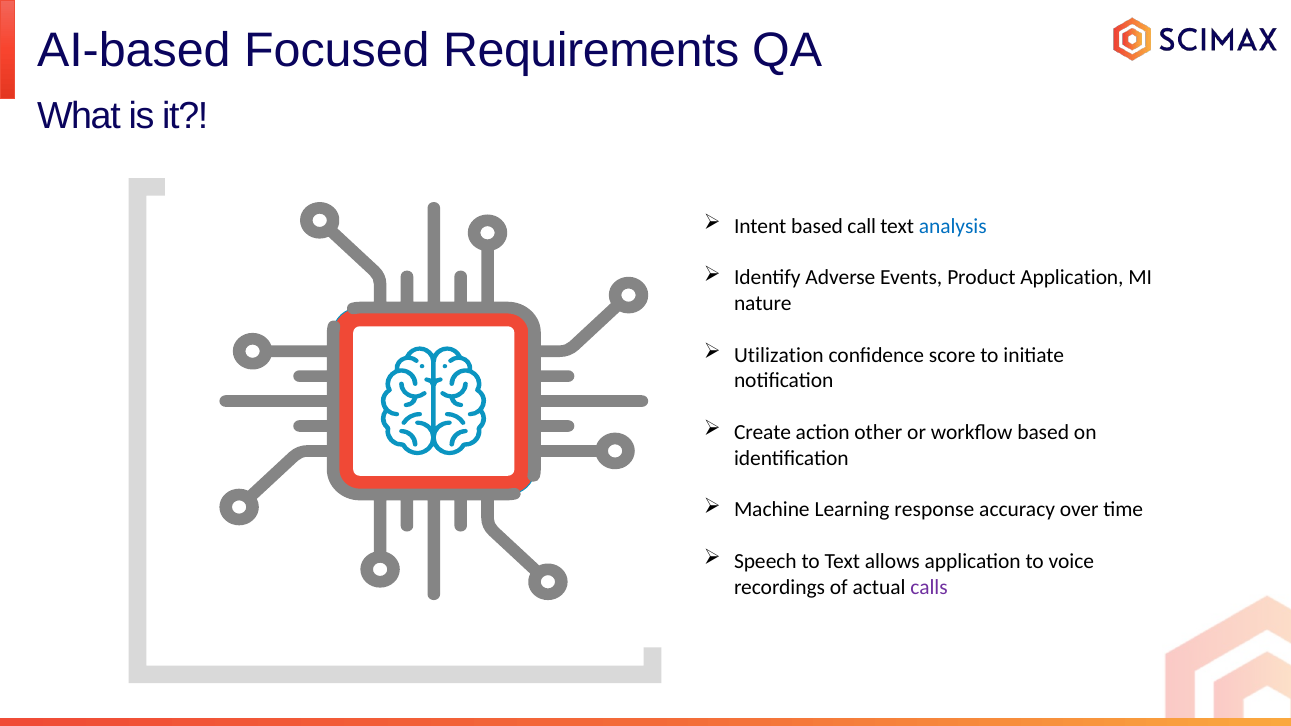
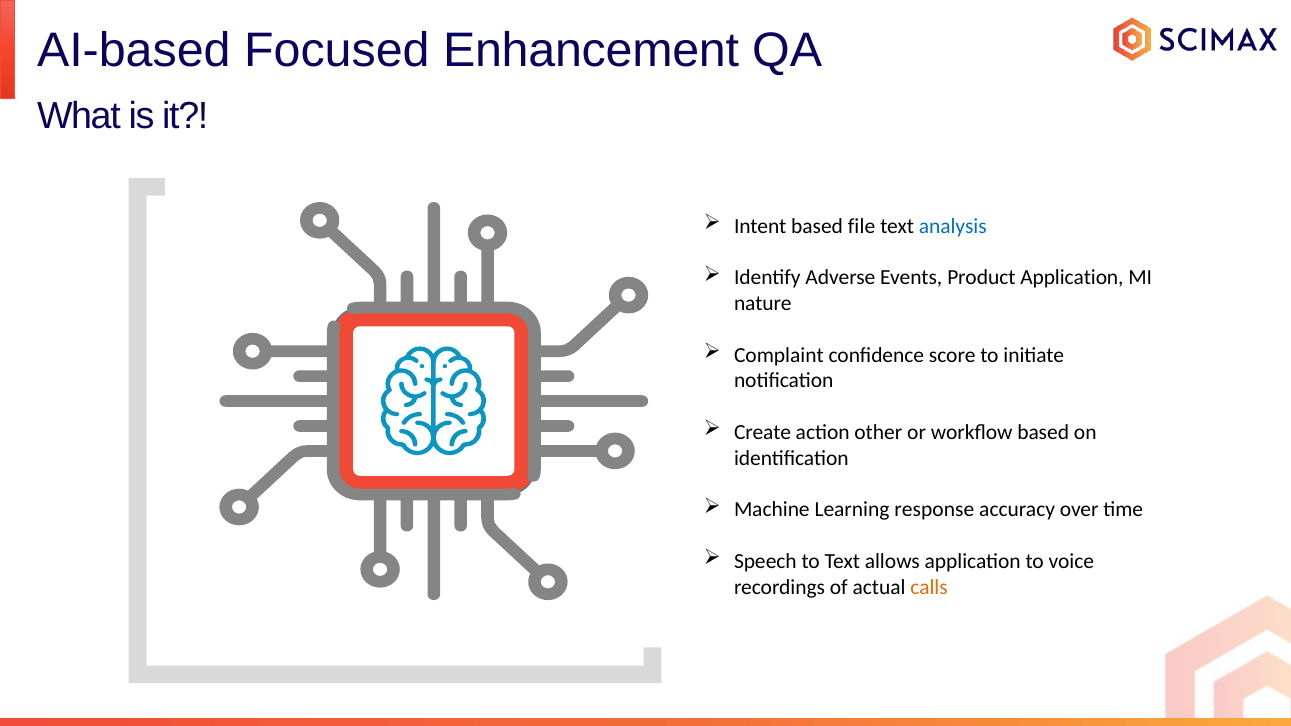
Requirements: Requirements -> Enhancement
call: call -> file
Utilization: Utilization -> Complaint
calls colour: purple -> orange
